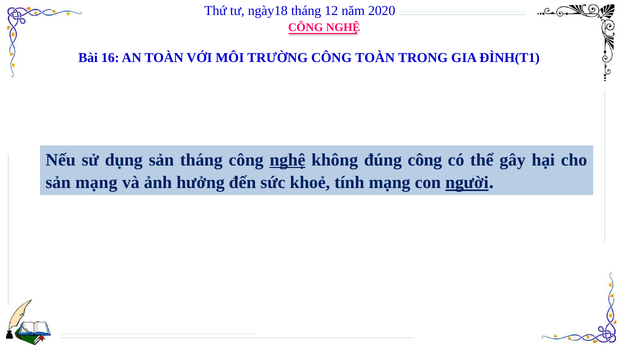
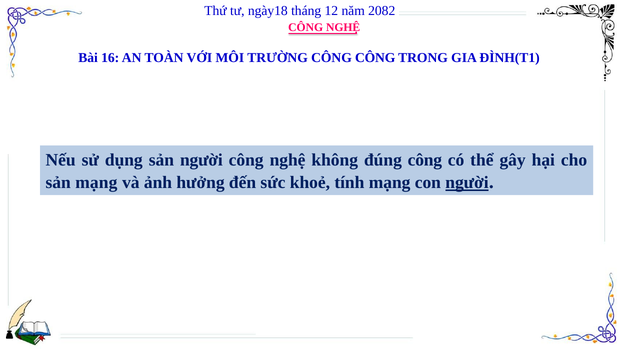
2020: 2020 -> 2082
CÔNG TOÀN: TOÀN -> CÔNG
sản tháng: tháng -> người
nghệ at (288, 160) underline: present -> none
